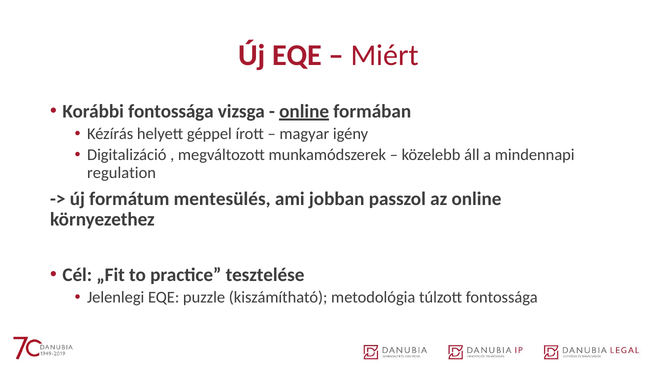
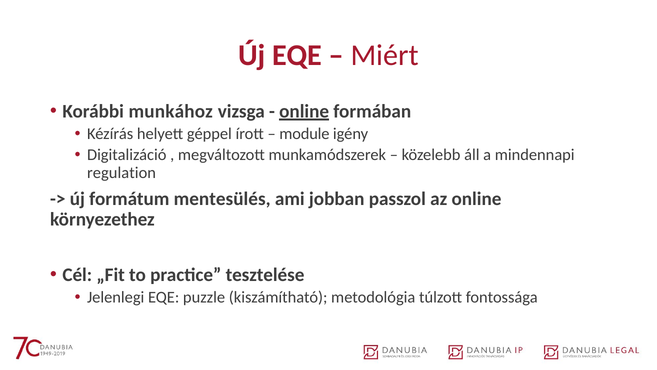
Korábbi fontossága: fontossága -> munkához
magyar: magyar -> module
